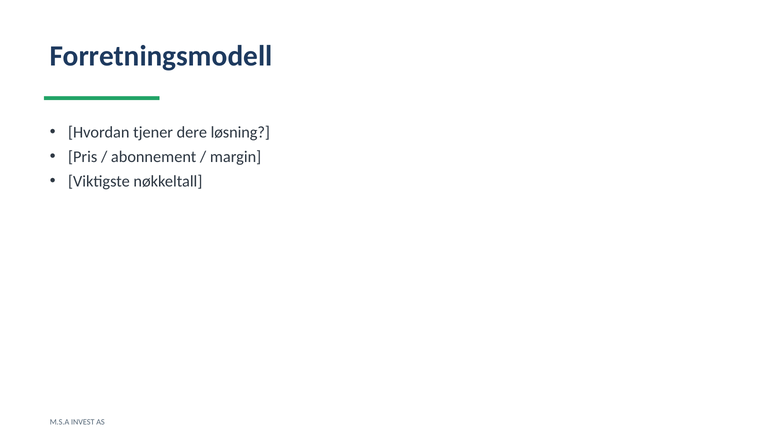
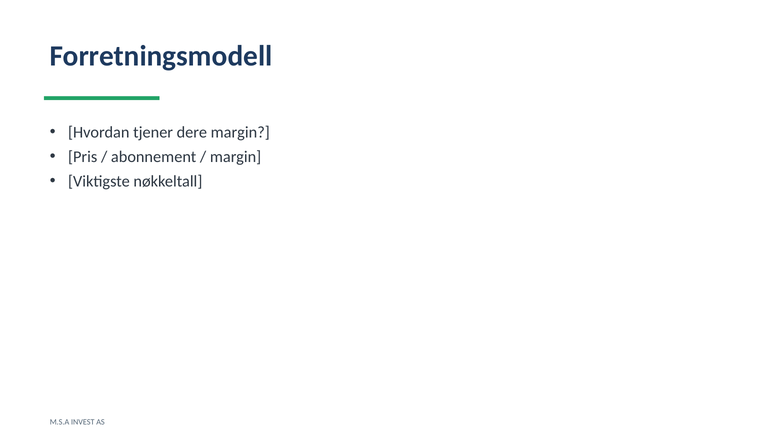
dere løsning: løsning -> margin
